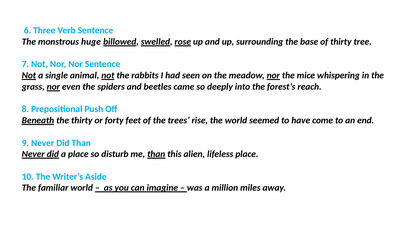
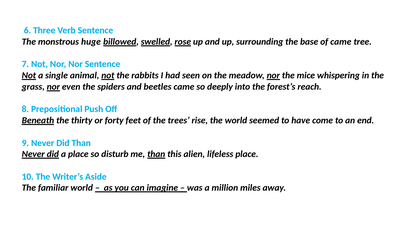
of thirty: thirty -> came
